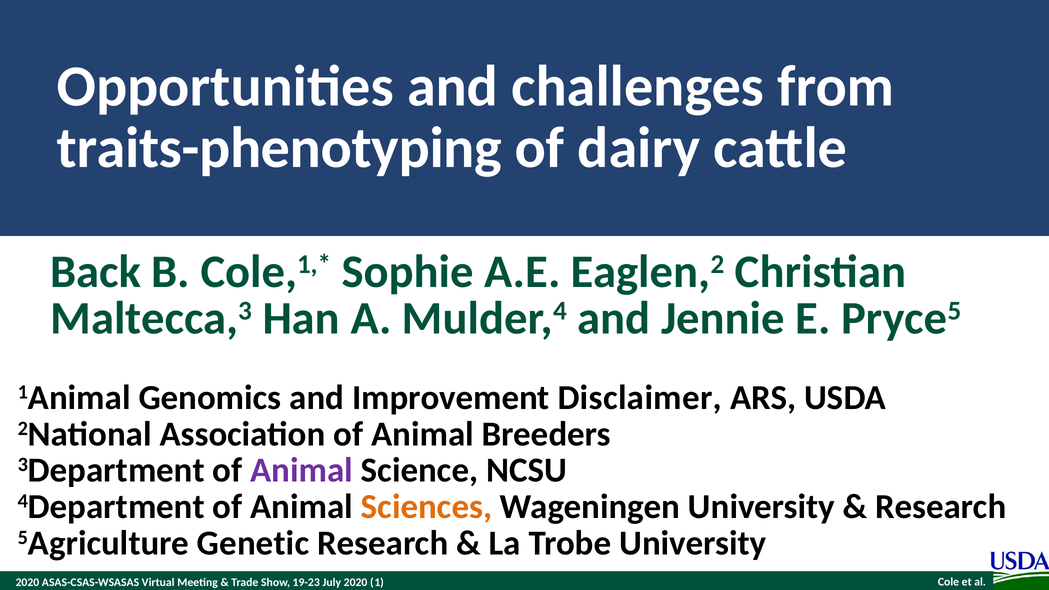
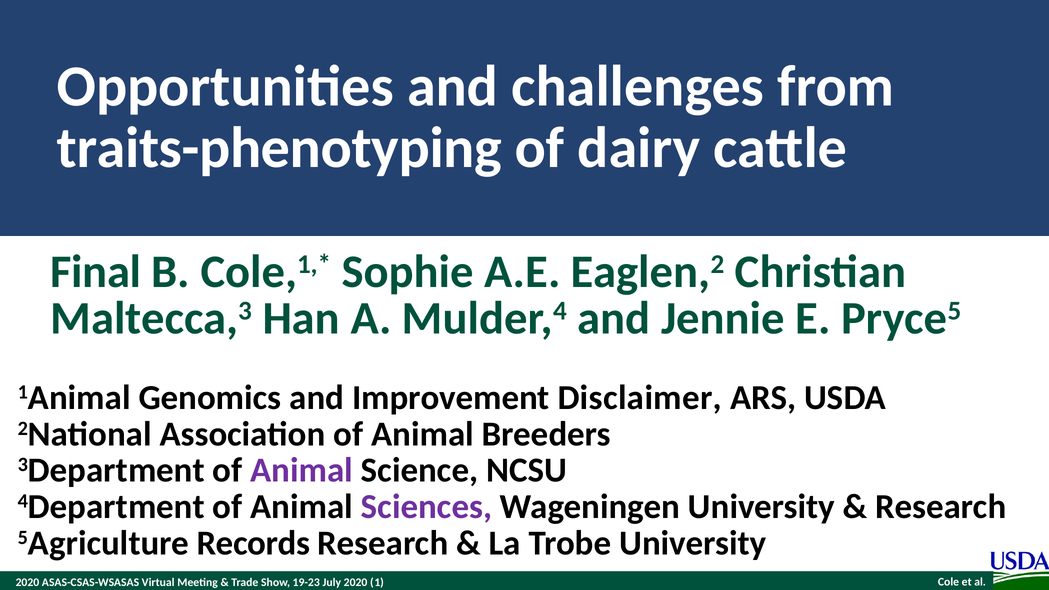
Back: Back -> Final
Sciences colour: orange -> purple
Genetic: Genetic -> Records
